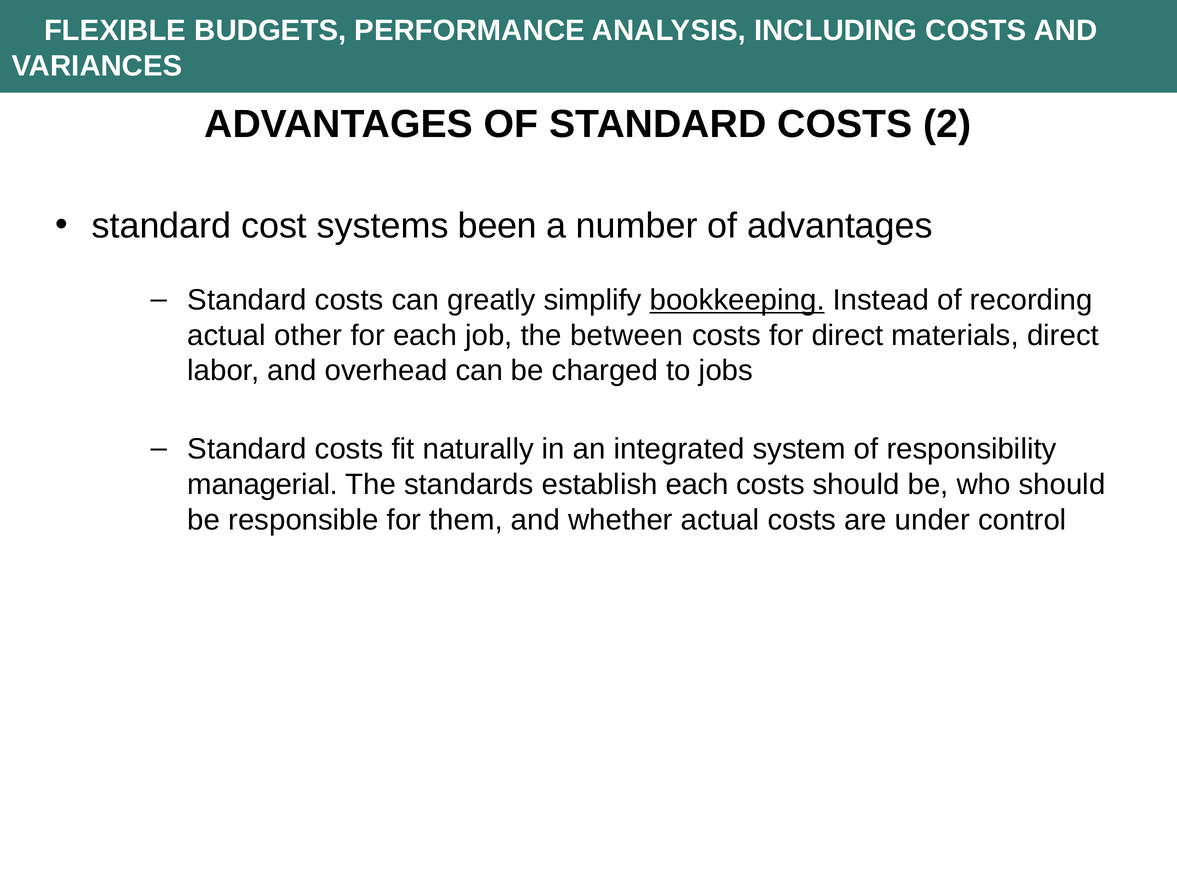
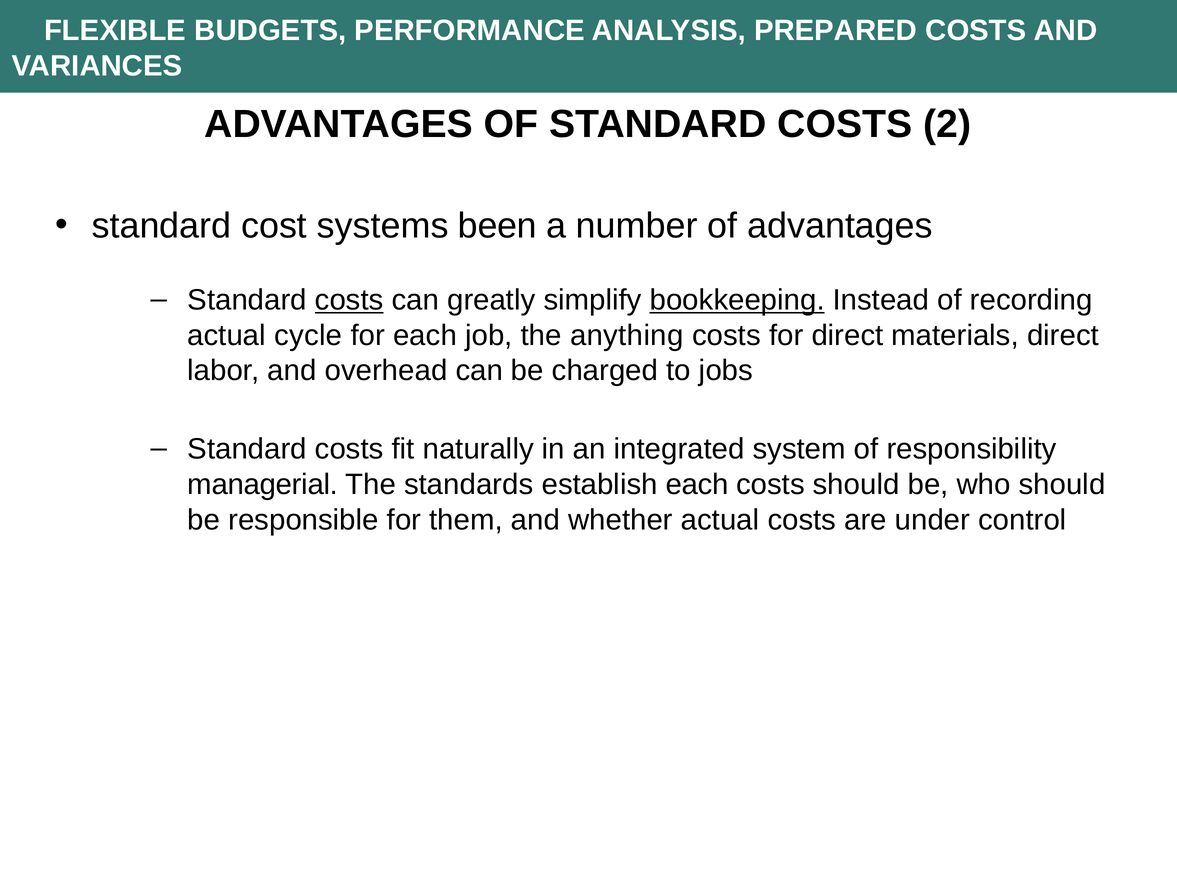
INCLUDING: INCLUDING -> PREPARED
costs at (349, 300) underline: none -> present
other: other -> cycle
between: between -> anything
